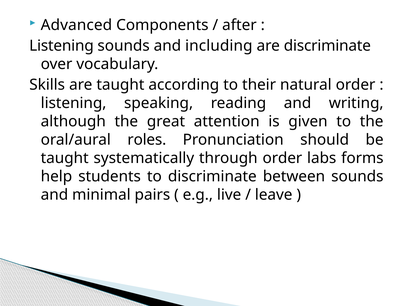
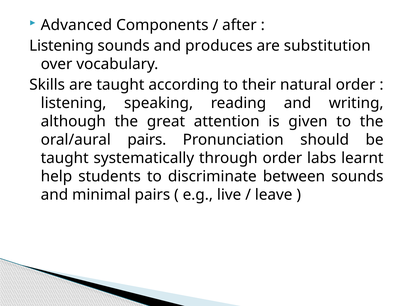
including: including -> produces
are discriminate: discriminate -> substitution
oral/aural roles: roles -> pairs
forms: forms -> learnt
